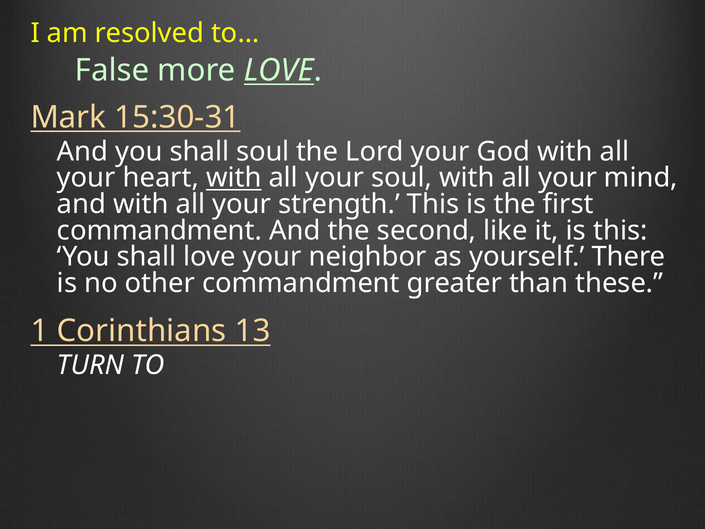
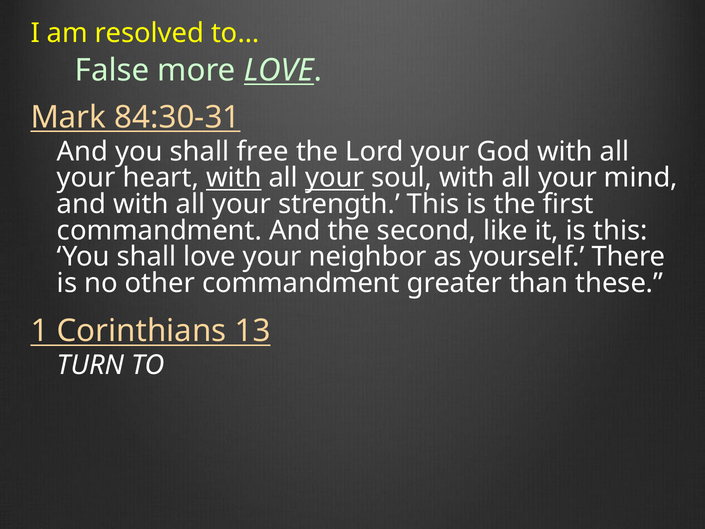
15:30-31: 15:30-31 -> 84:30-31
shall soul: soul -> free
your at (335, 178) underline: none -> present
